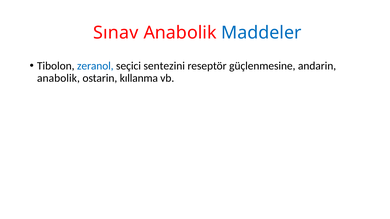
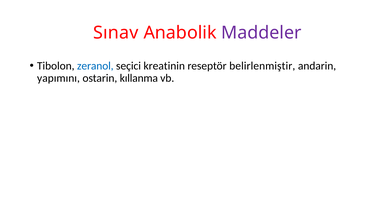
Maddeler colour: blue -> purple
sentezini: sentezini -> kreatinin
güçlenmesine: güçlenmesine -> belirlenmiştir
anabolik at (58, 78): anabolik -> yapımını
